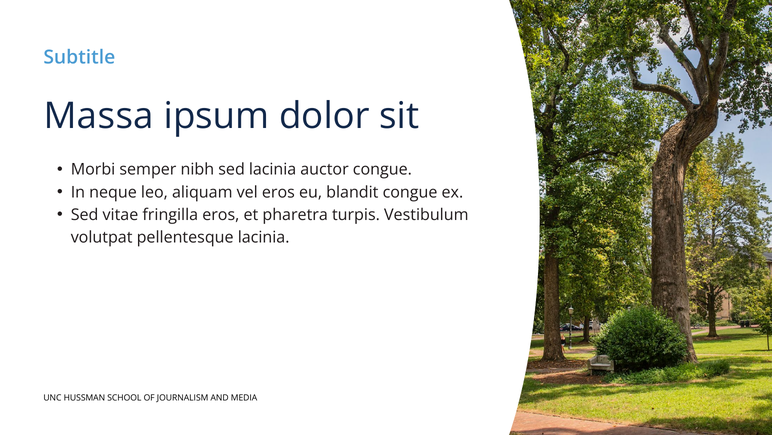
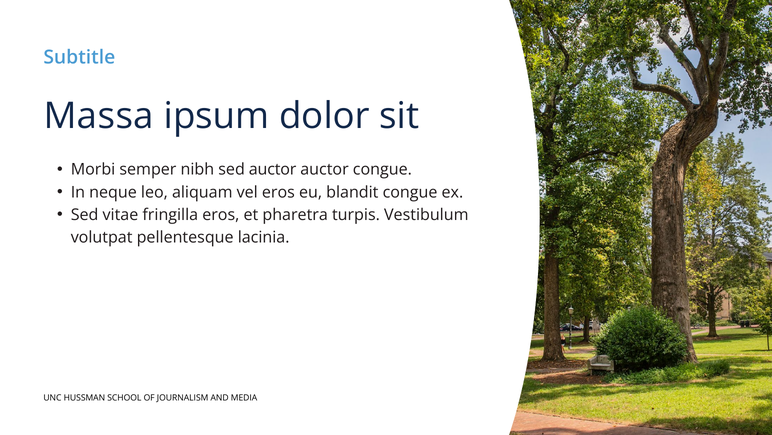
sed lacinia: lacinia -> auctor
